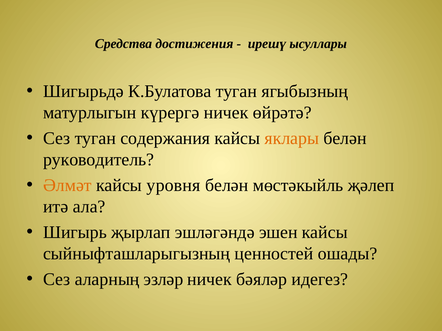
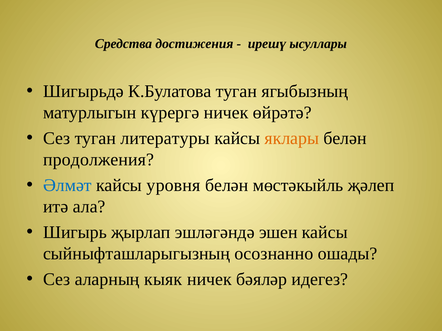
содержания: содержания -> литературы
руководитель: руководитель -> продолжения
Әлмәт colour: orange -> blue
ценностей: ценностей -> осознанно
эзләр: эзләр -> кыяк
